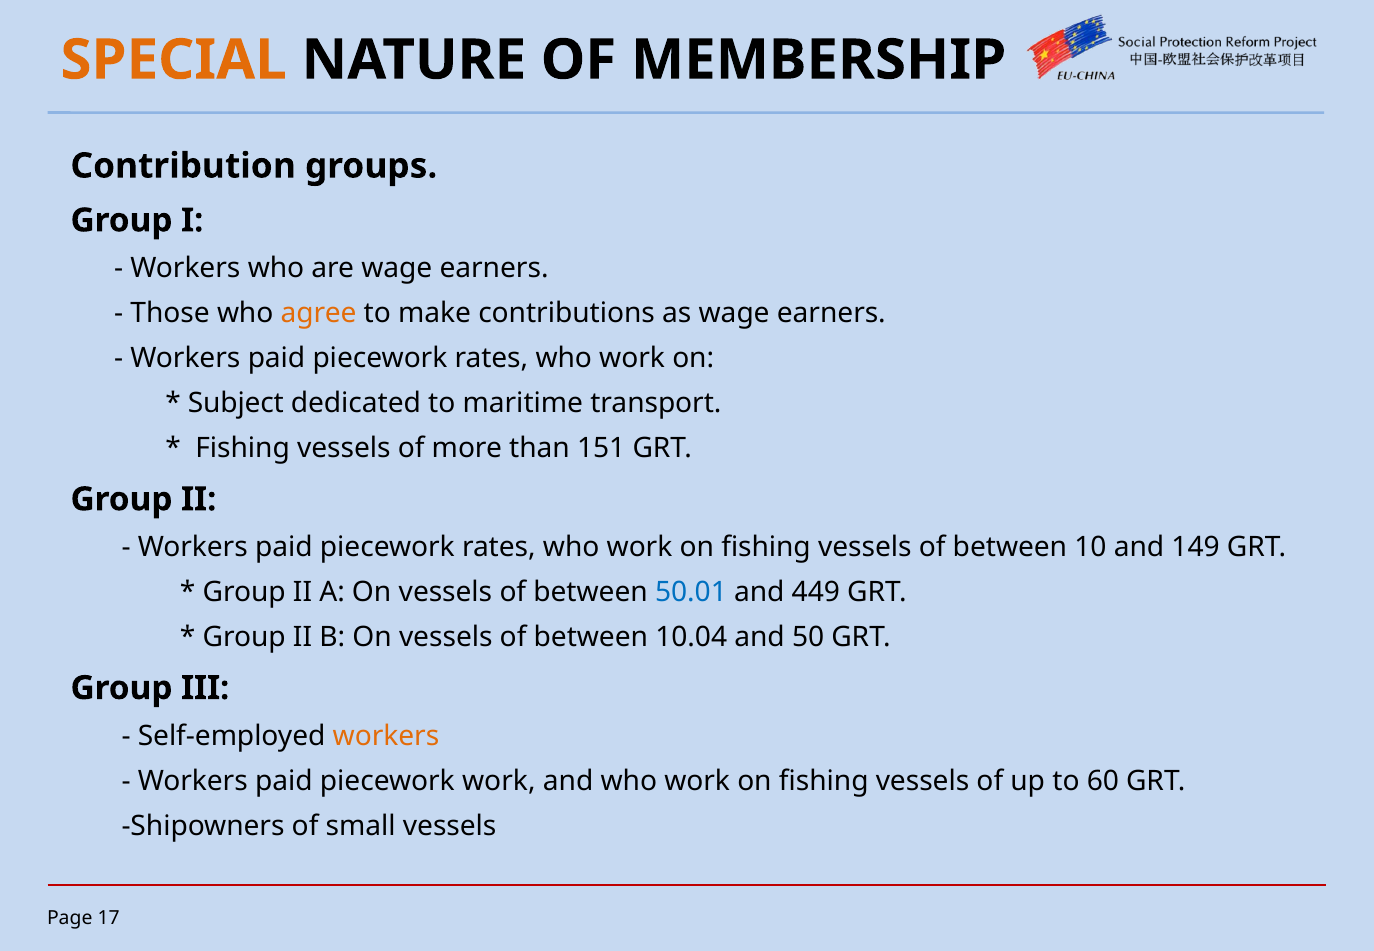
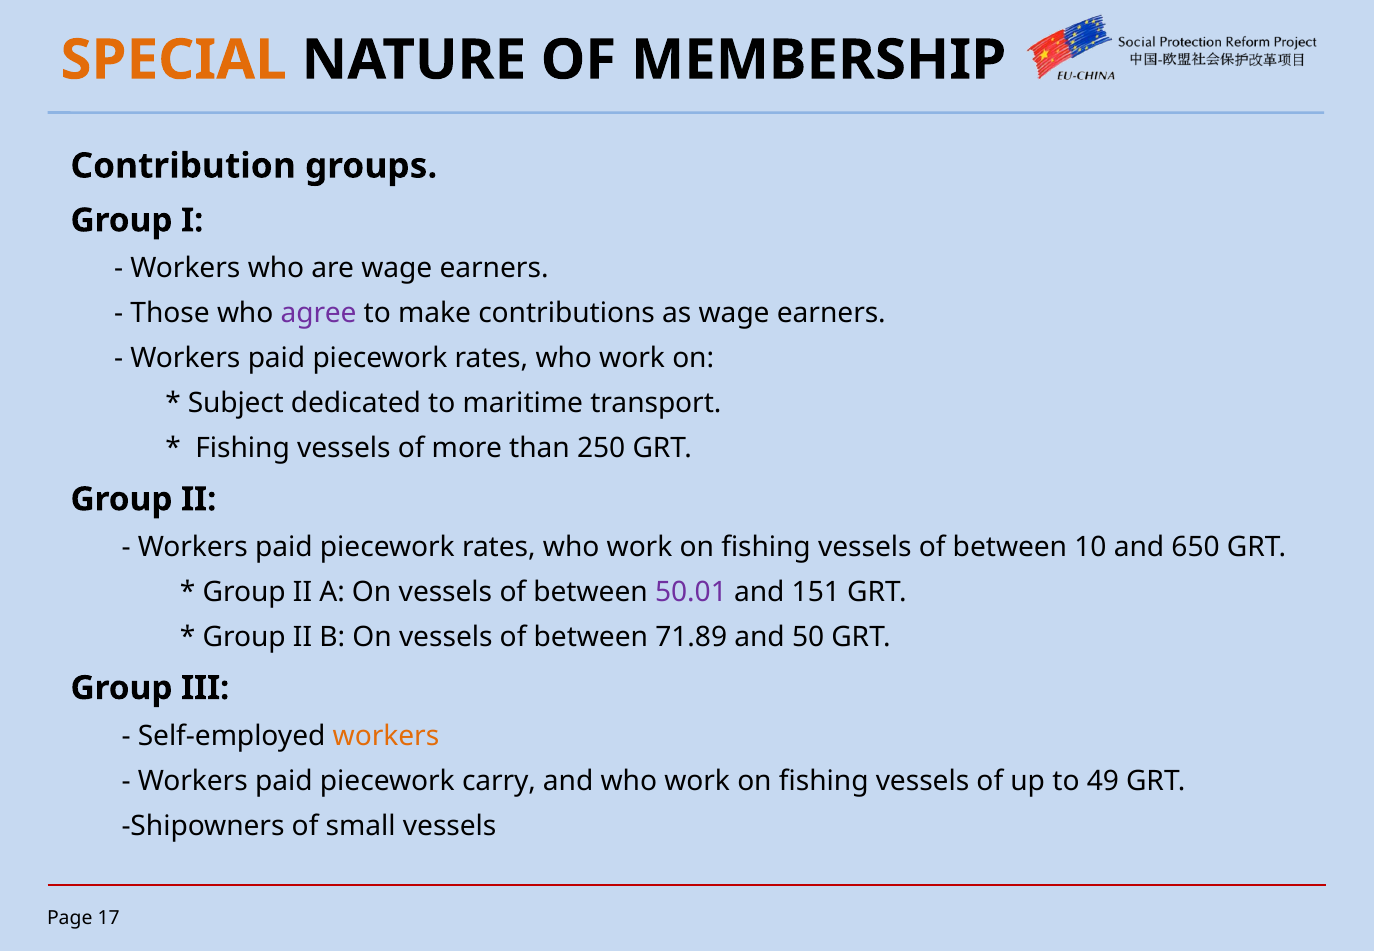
agree colour: orange -> purple
151: 151 -> 250
149: 149 -> 650
50.01 colour: blue -> purple
449: 449 -> 151
10.04: 10.04 -> 71.89
piecework work: work -> carry
60: 60 -> 49
